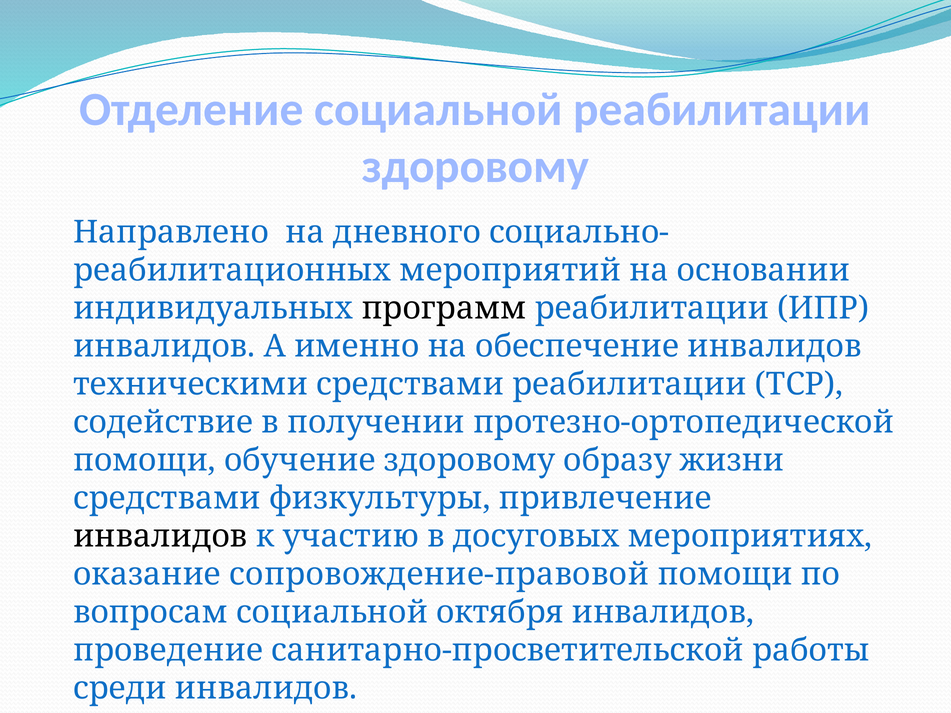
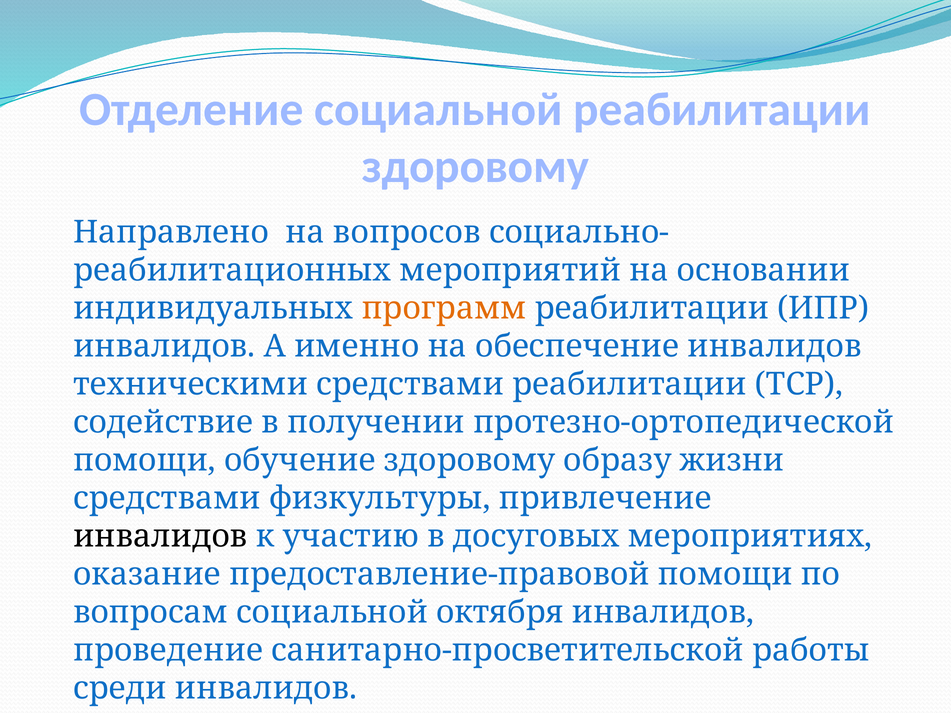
дневного: дневного -> вопросов
программ colour: black -> orange
сопровождение-правовой: сопровождение-правовой -> предоставление-правовой
